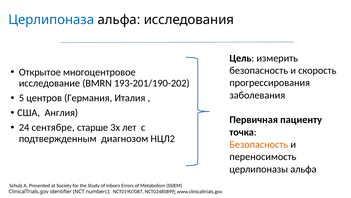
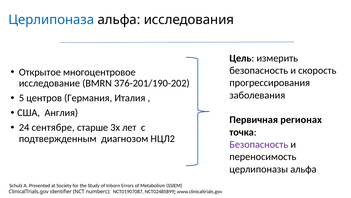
193-201/190-202: 193-201/190-202 -> 376-201/190-202
пациенту: пациенту -> регионах
Безопасность at (259, 144) colour: orange -> purple
